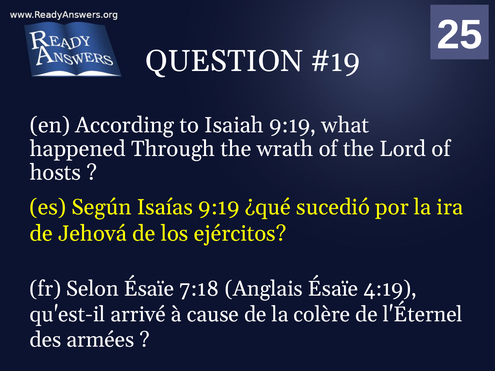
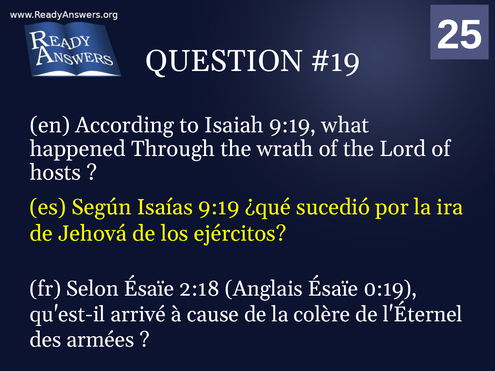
7:18: 7:18 -> 2:18
4:19: 4:19 -> 0:19
